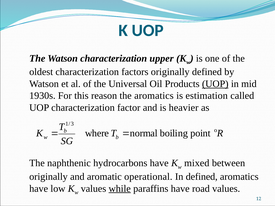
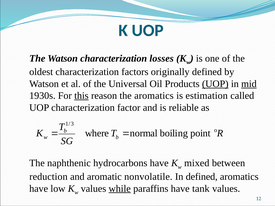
upper: upper -> losses
mid underline: none -> present
this underline: none -> present
heavier: heavier -> reliable
originally at (48, 177): originally -> reduction
operational: operational -> nonvolatile
road: road -> tank
